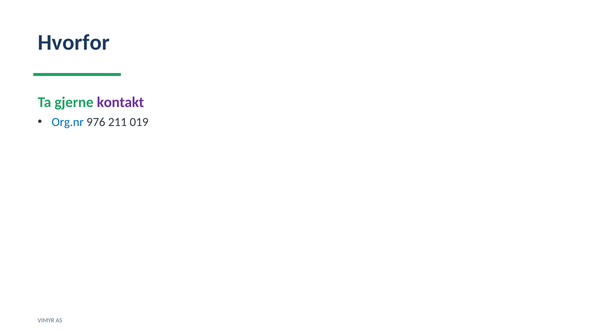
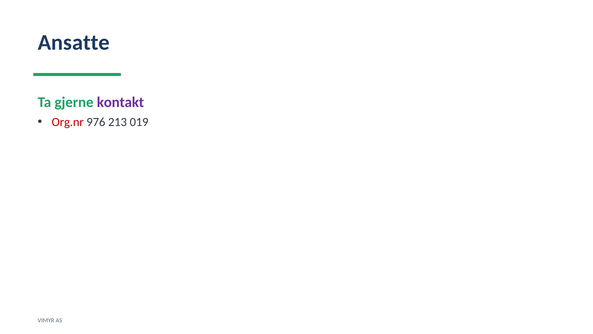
Hvorfor: Hvorfor -> Ansatte
Org.nr colour: blue -> red
211: 211 -> 213
